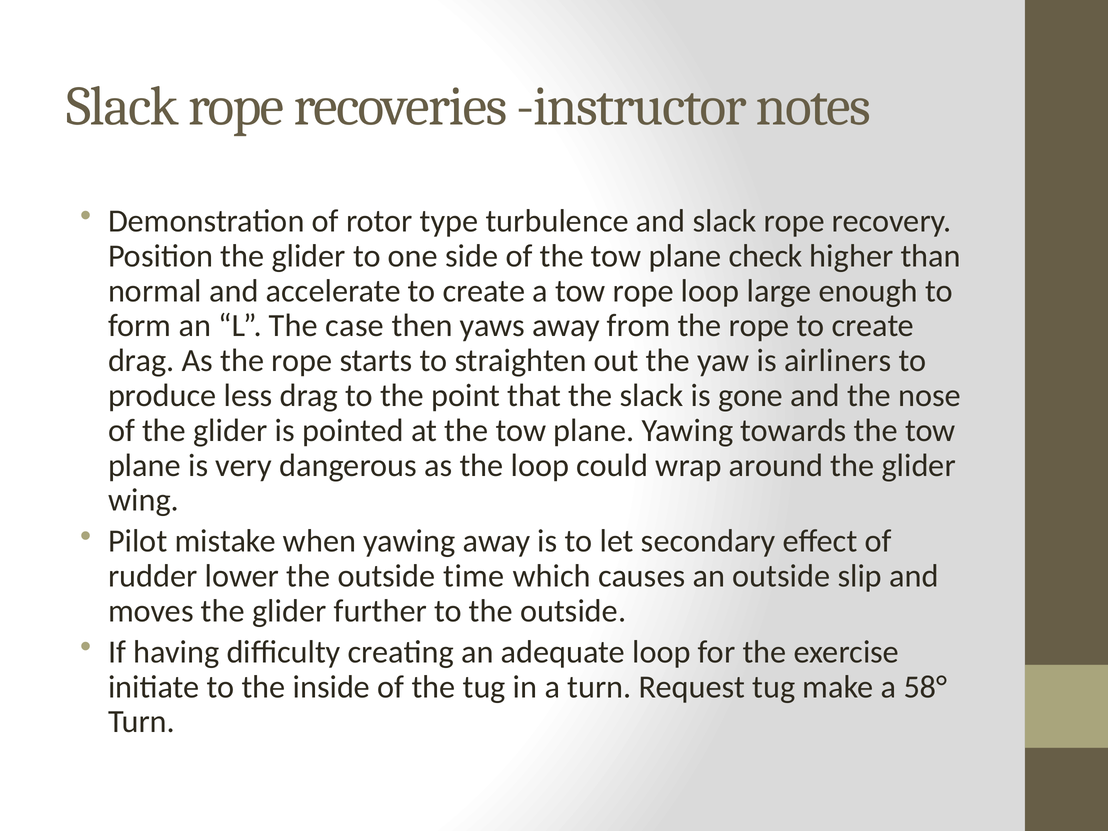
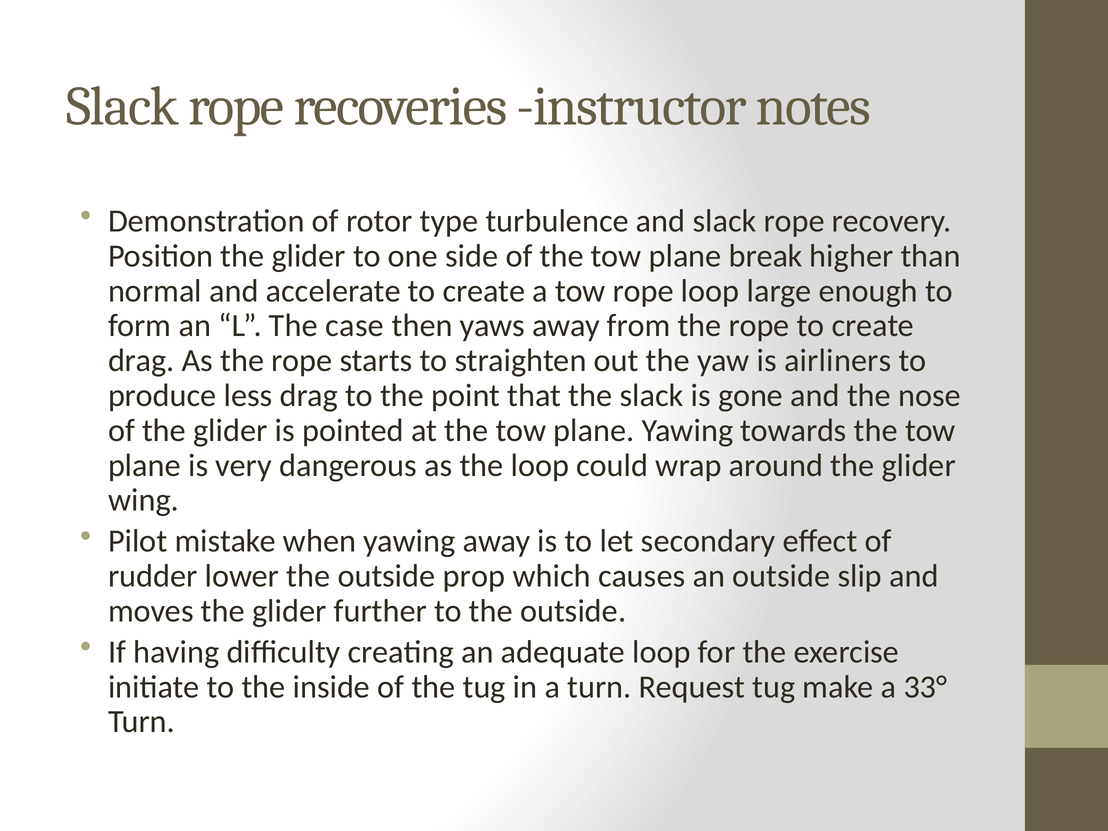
check: check -> break
time: time -> prop
58°: 58° -> 33°
